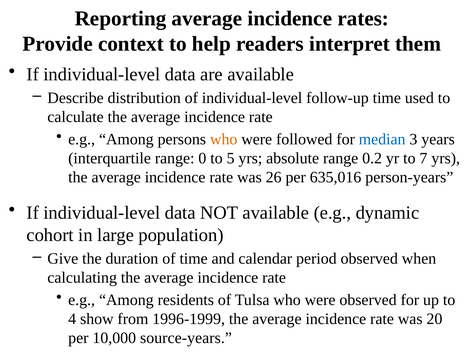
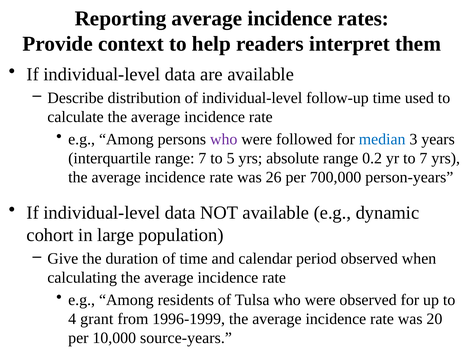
who at (224, 139) colour: orange -> purple
range 0: 0 -> 7
635,016: 635,016 -> 700,000
show: show -> grant
